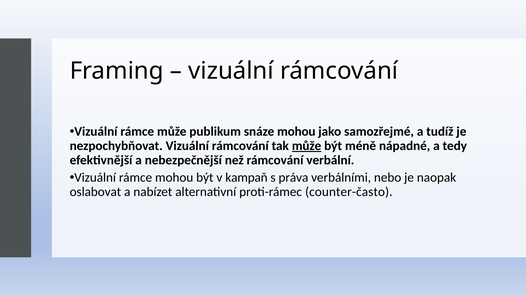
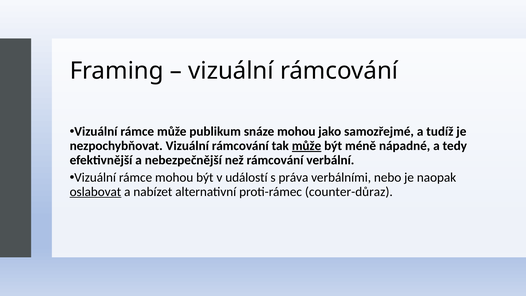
kampaň: kampaň -> událostí
oslabovat underline: none -> present
counter-často: counter-často -> counter-důraz
